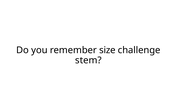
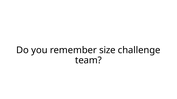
stem: stem -> team
